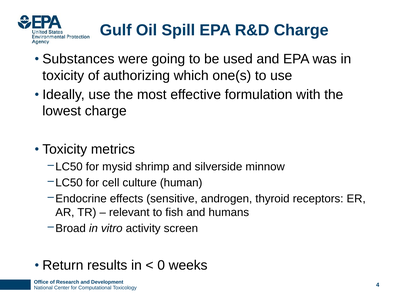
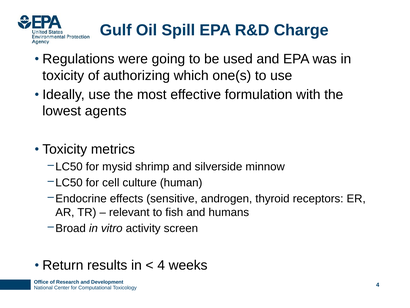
Substances: Substances -> Regulations
lowest charge: charge -> agents
0 at (161, 265): 0 -> 4
